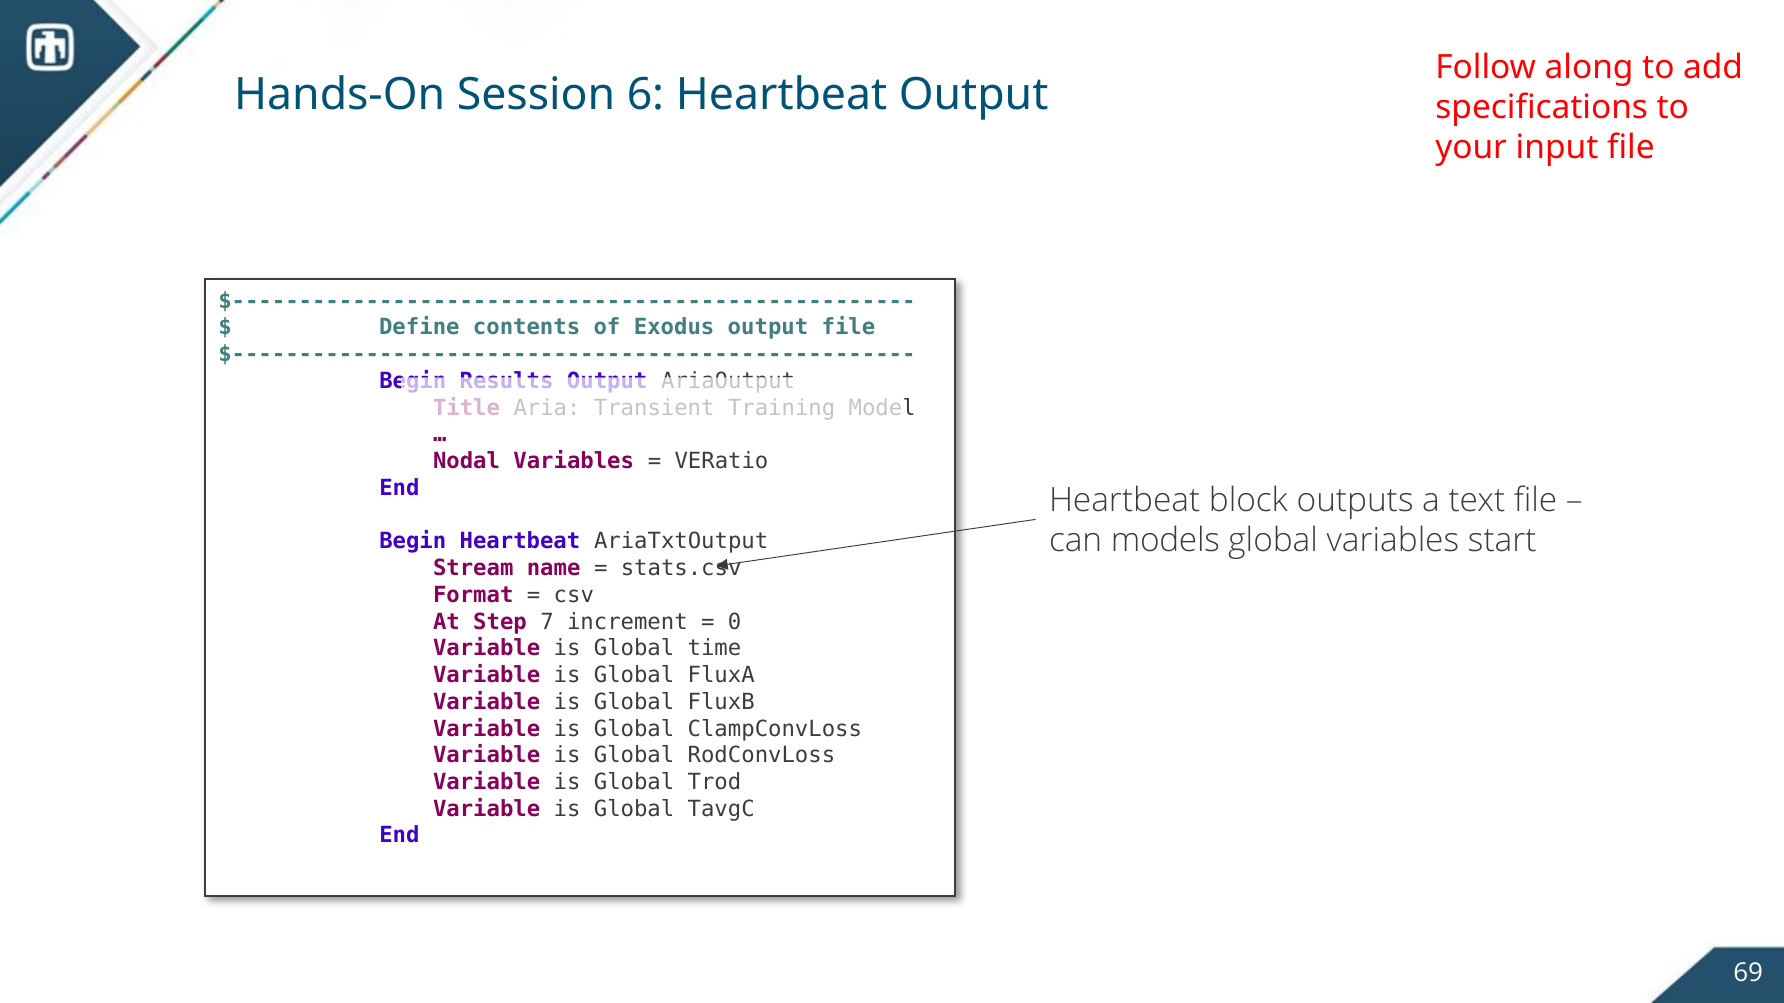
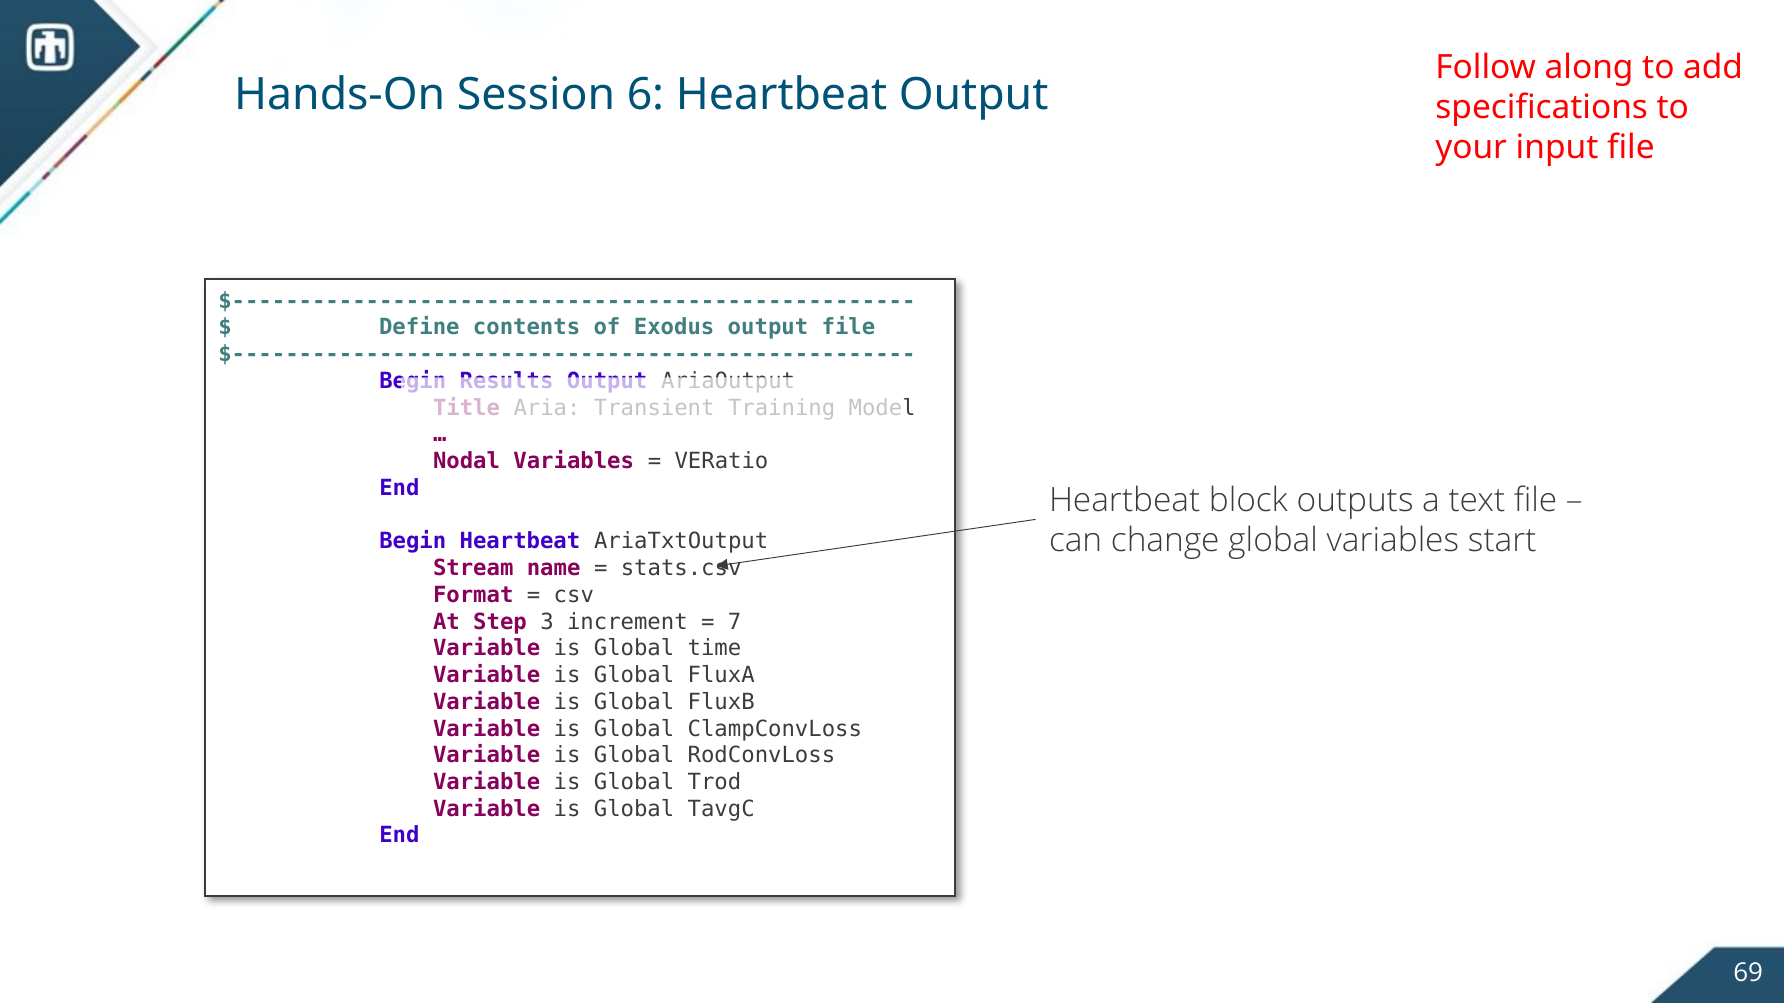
models: models -> change
7: 7 -> 3
0: 0 -> 7
